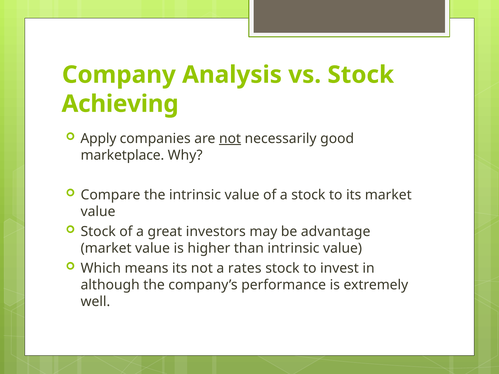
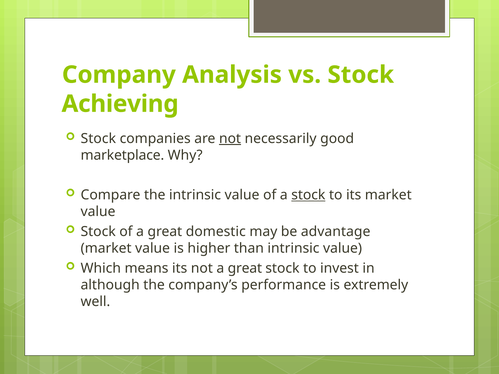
Apply at (98, 139): Apply -> Stock
stock at (308, 195) underline: none -> present
investors: investors -> domestic
not a rates: rates -> great
